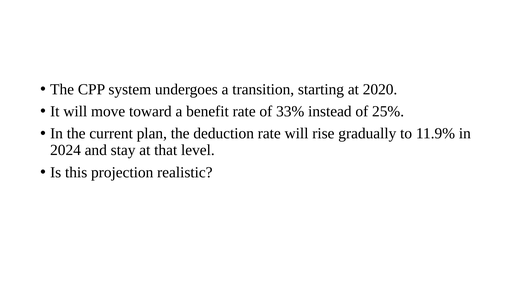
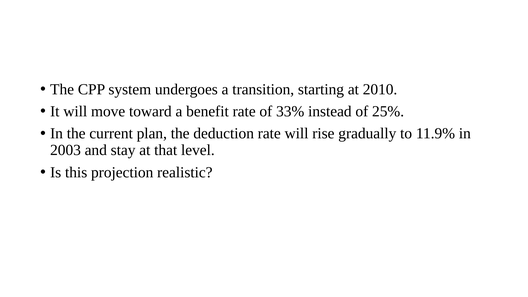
2020: 2020 -> 2010
2024: 2024 -> 2003
